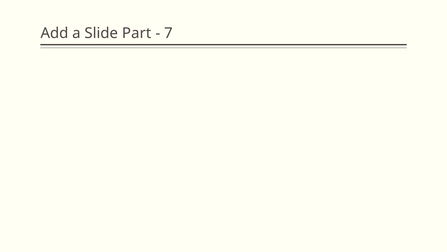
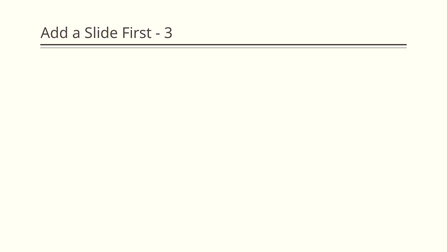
Part: Part -> First
7: 7 -> 3
